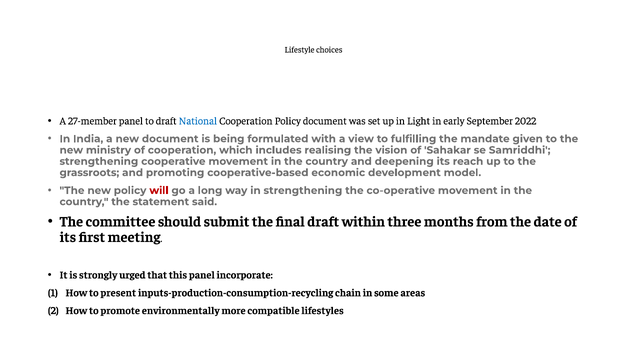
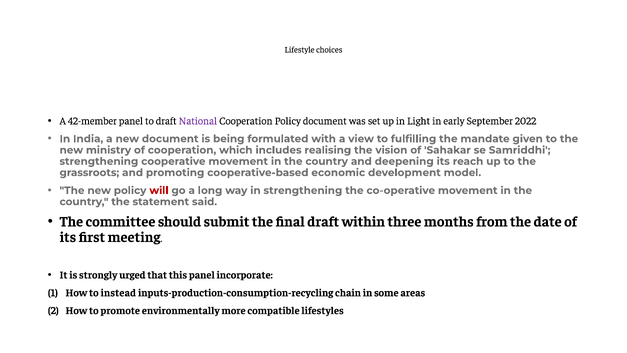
27-member: 27-member -> 42-member
National colour: blue -> purple
present: present -> instead
